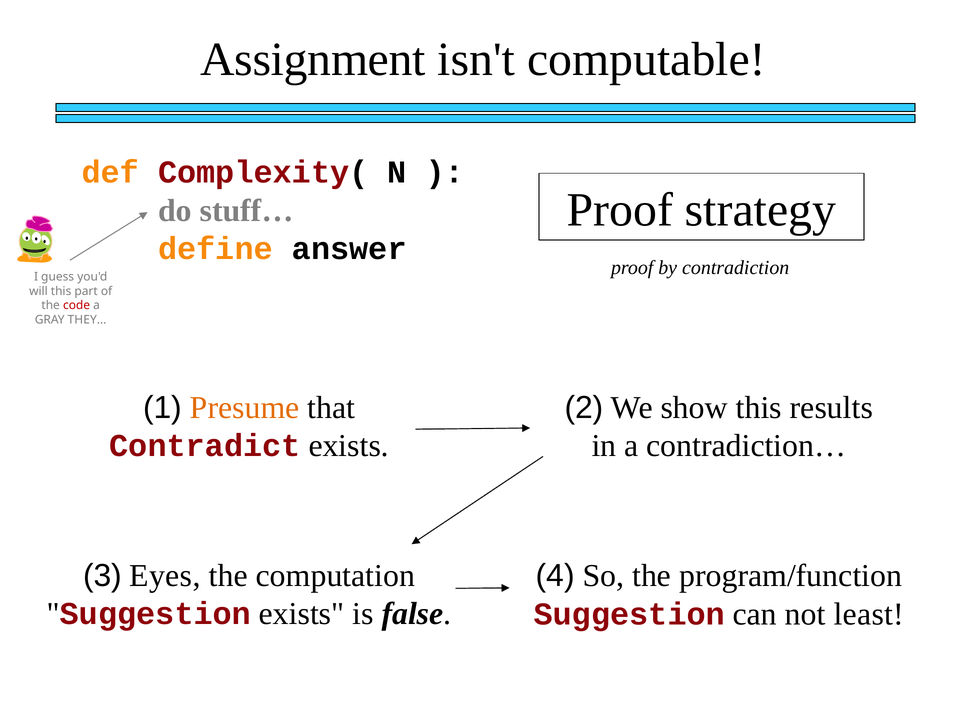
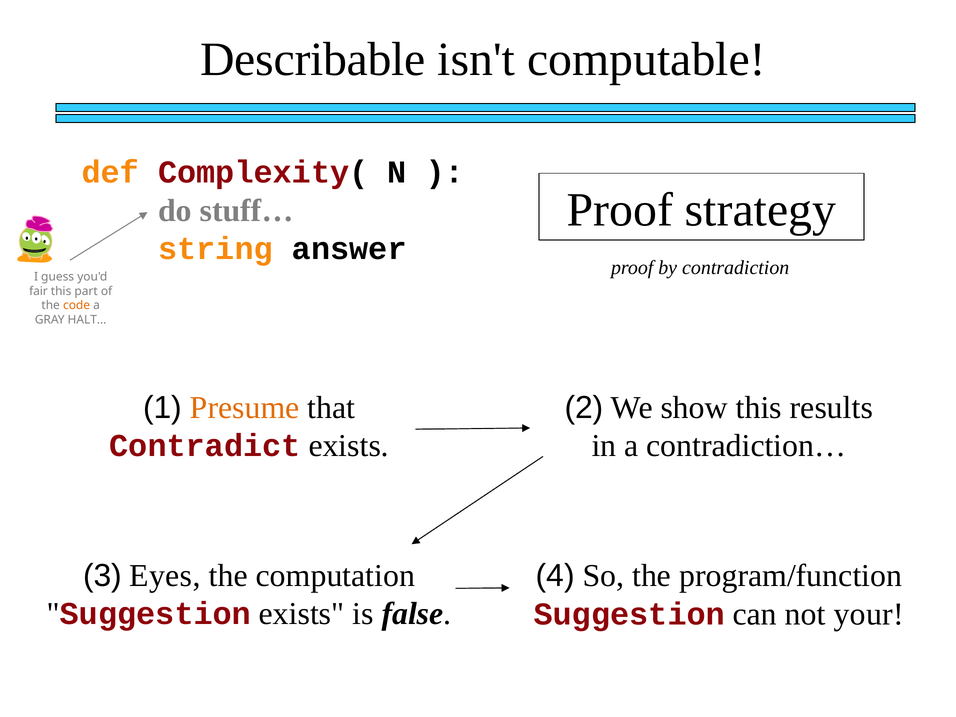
Assignment: Assignment -> Describable
define: define -> string
will: will -> fair
code colour: red -> orange
THEY…: THEY… -> HALT…
least: least -> your
